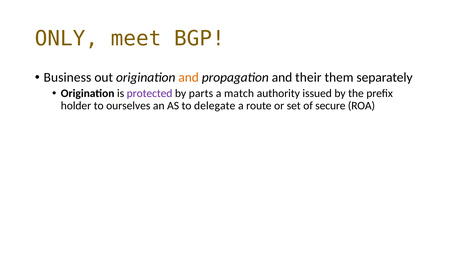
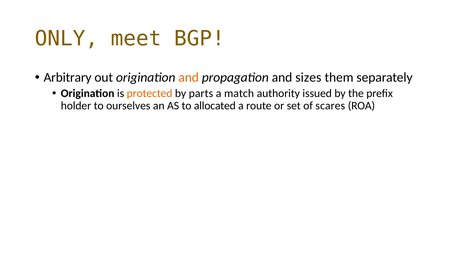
Business: Business -> Arbitrary
their: their -> sizes
protected colour: purple -> orange
delegate: delegate -> allocated
secure: secure -> scares
